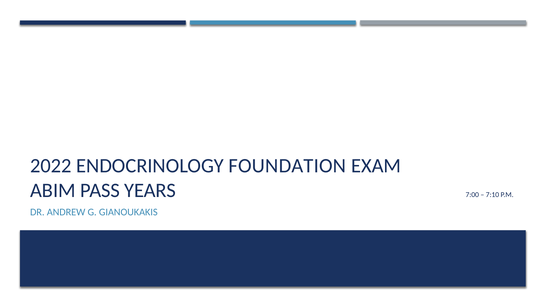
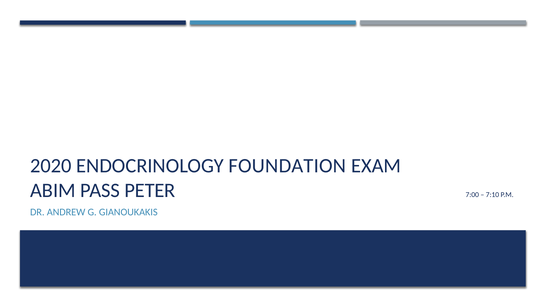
2022: 2022 -> 2020
YEARS: YEARS -> PETER
